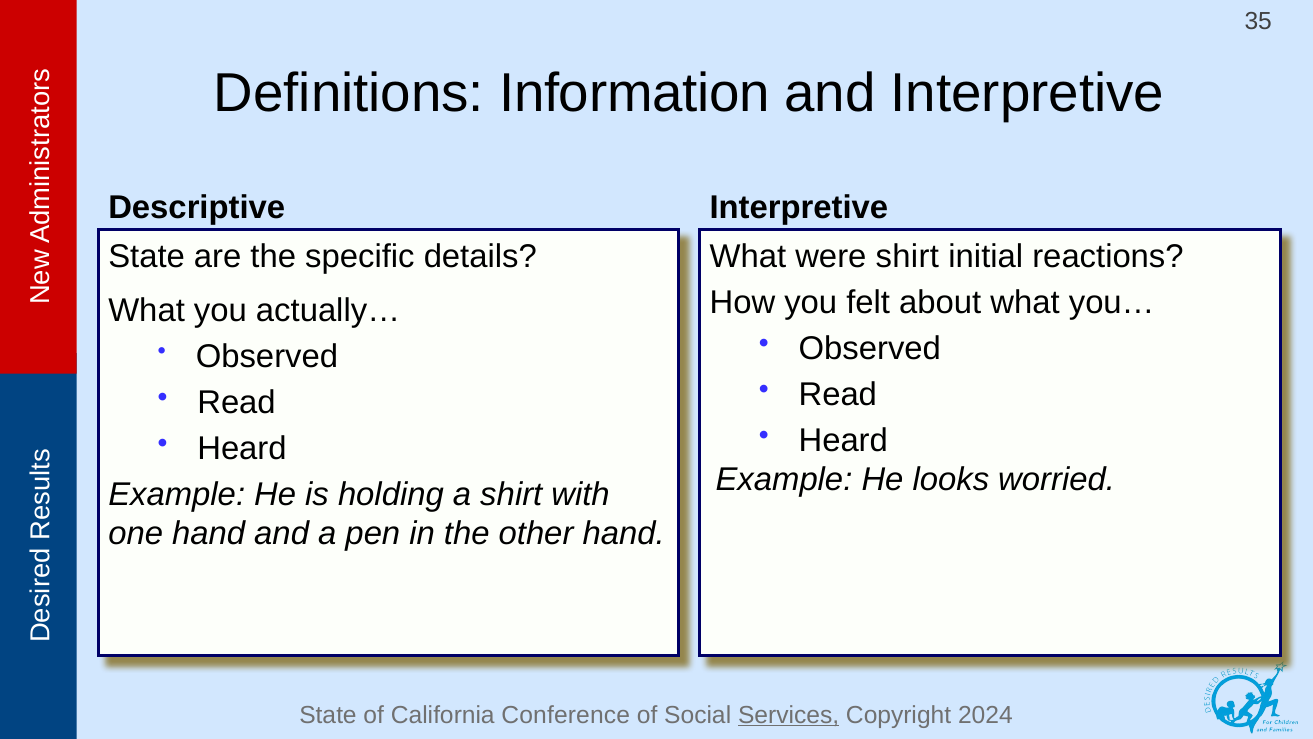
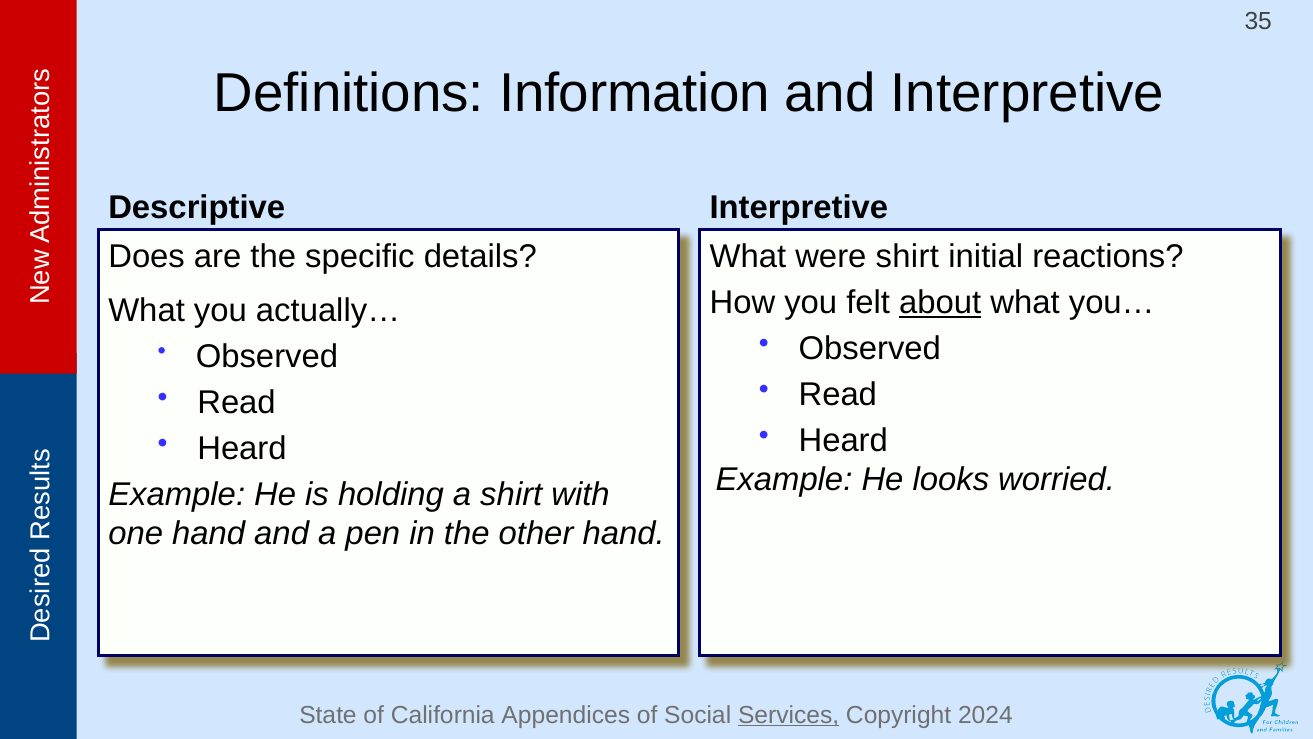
State at (147, 257): State -> Does
about underline: none -> present
Conference: Conference -> Appendices
